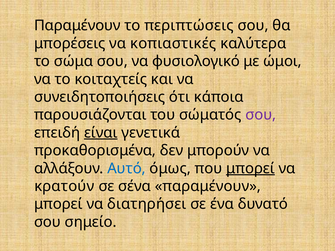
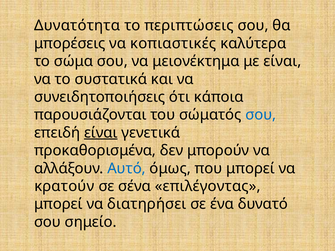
Παραμένουν at (77, 26): Παραμένουν -> Δυνατότητα
φυσιολογικό: φυσιολογικό -> μειονέκτημα
με ώμοι: ώμοι -> είναι
κοιταχτείς: κοιταχτείς -> συστατικά
σου at (261, 115) colour: purple -> blue
μπορεί at (250, 169) underline: present -> none
σένα παραμένουν: παραμένουν -> επιλέγοντας
